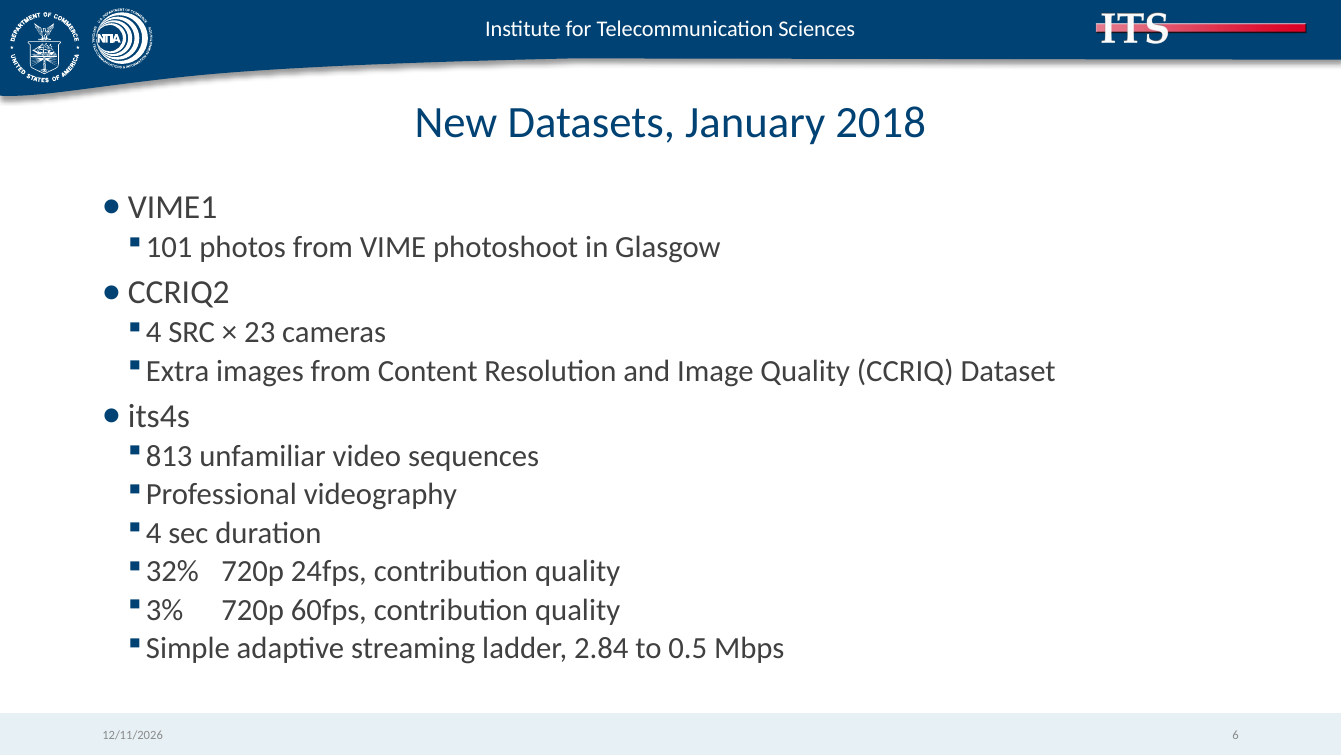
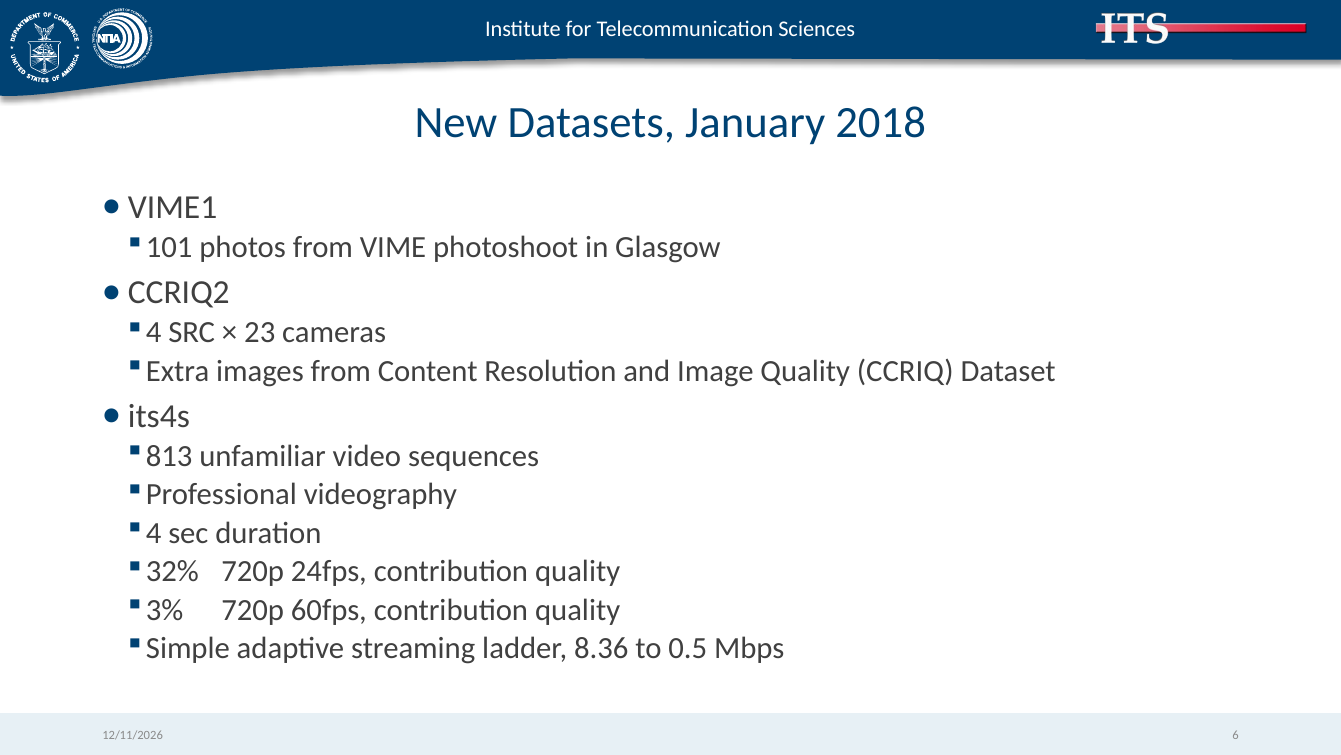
2.84: 2.84 -> 8.36
